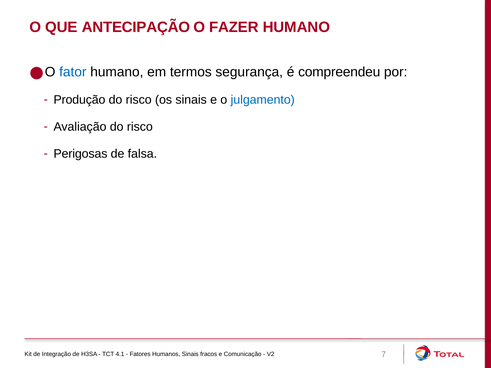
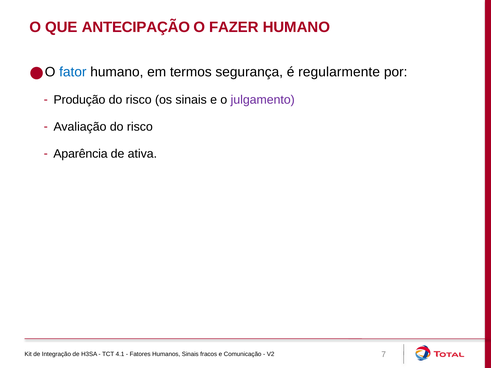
compreendeu: compreendeu -> regularmente
julgamento colour: blue -> purple
Perigosas: Perigosas -> Aparência
falsa: falsa -> ativa
